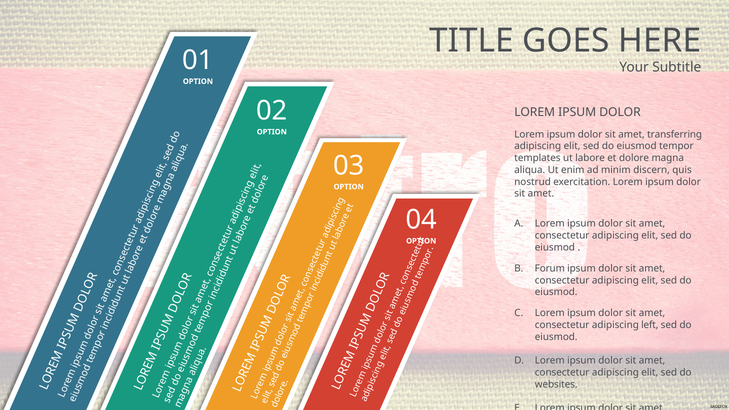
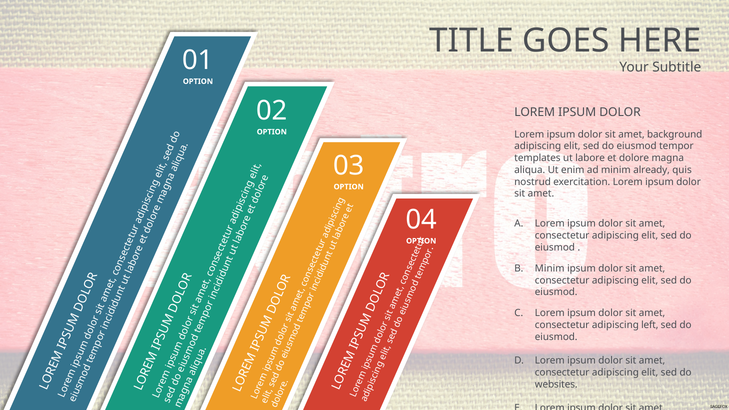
transferring: transferring -> background
discern: discern -> already
Forum at (550, 268): Forum -> Minim
